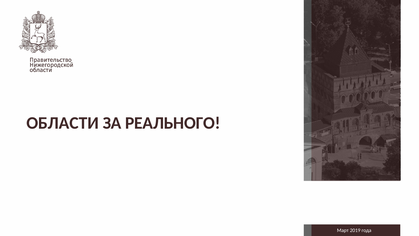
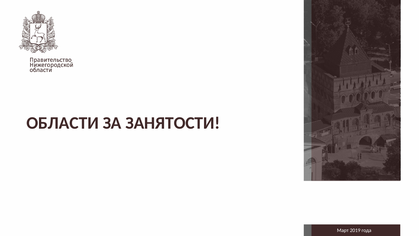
РЕАЛЬНОГО: РЕАЛЬНОГО -> ЗАНЯТОСТИ
